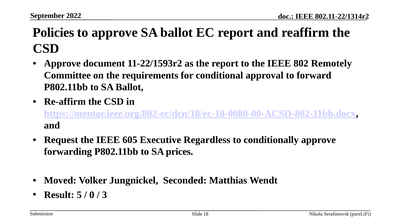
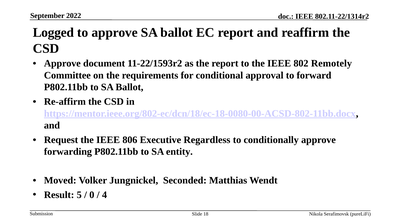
Policies: Policies -> Logged
605: 605 -> 806
prices: prices -> entity
3: 3 -> 4
